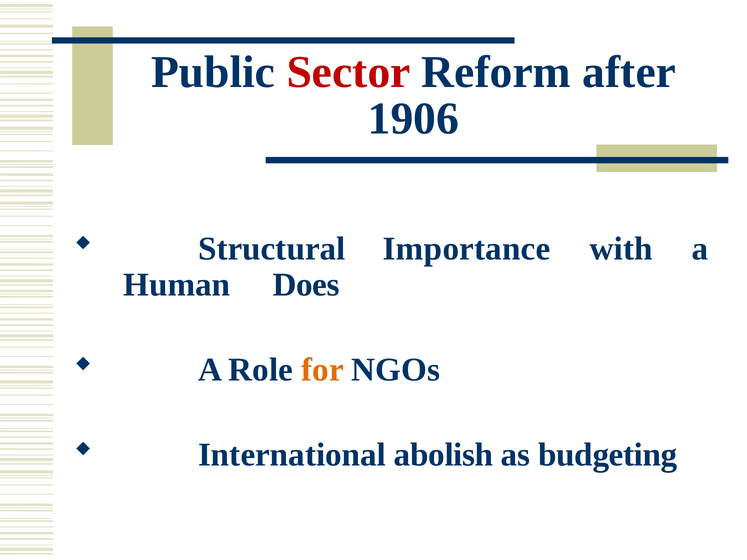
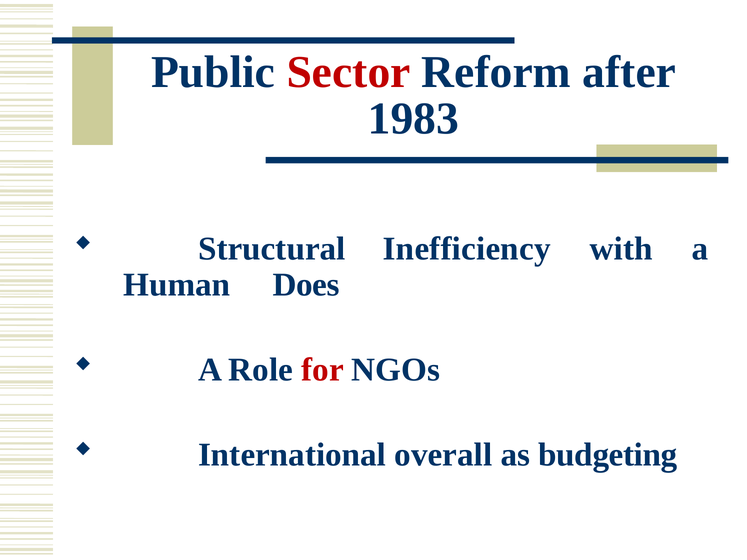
1906: 1906 -> 1983
Importance: Importance -> Inefficiency
for colour: orange -> red
abolish: abolish -> overall
